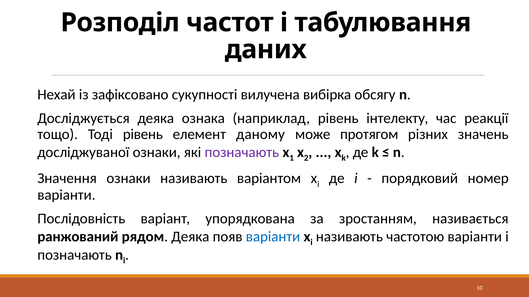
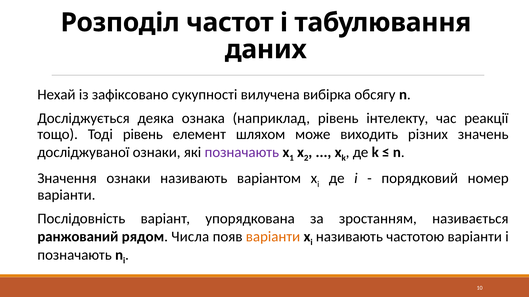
даному: даному -> шляхом
протягом: протягом -> виходить
рядом Деяка: Деяка -> Числа
варіанти at (273, 237) colour: blue -> orange
